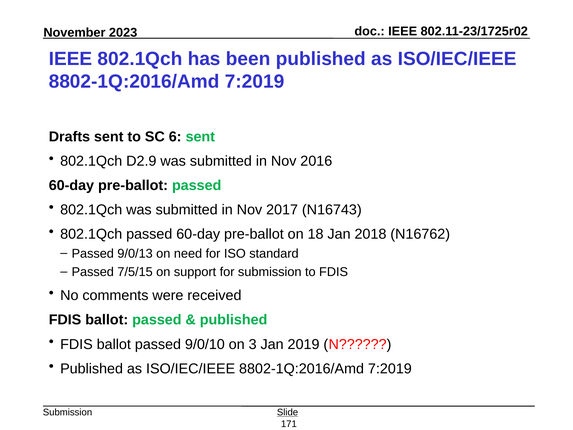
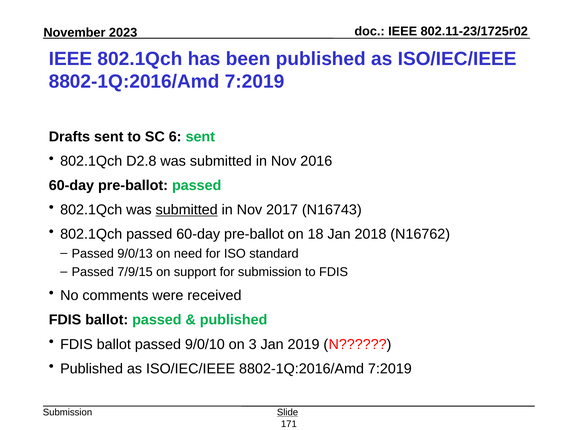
D2.9: D2.9 -> D2.8
submitted at (187, 210) underline: none -> present
7/5/15: 7/5/15 -> 7/9/15
